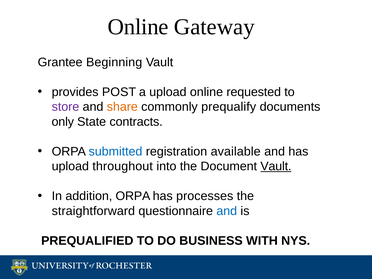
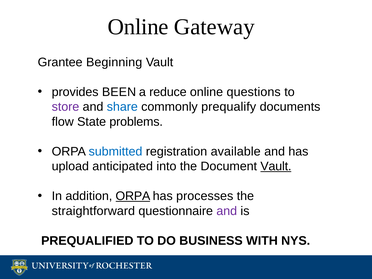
POST: POST -> BEEN
a upload: upload -> reduce
requested: requested -> questions
share colour: orange -> blue
only: only -> flow
contracts: contracts -> problems
throughout: throughout -> anticipated
ORPA at (133, 196) underline: none -> present
and at (227, 211) colour: blue -> purple
